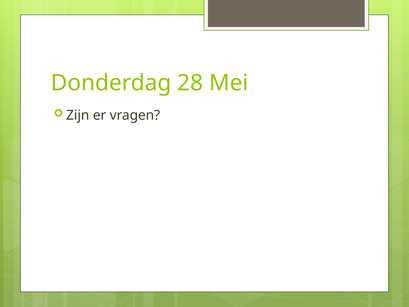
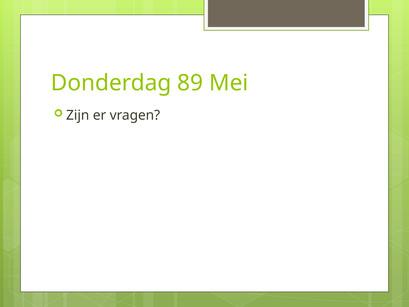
28: 28 -> 89
